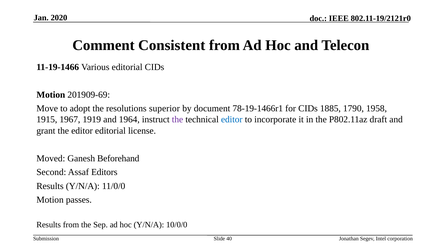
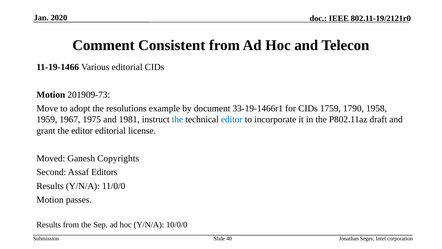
201909-69: 201909-69 -> 201909-73
superior: superior -> example
78-19-1466r1: 78-19-1466r1 -> 33-19-1466r1
1885: 1885 -> 1759
1915: 1915 -> 1959
1919: 1919 -> 1975
1964: 1964 -> 1981
the at (178, 119) colour: purple -> blue
Beforehand: Beforehand -> Copyrights
